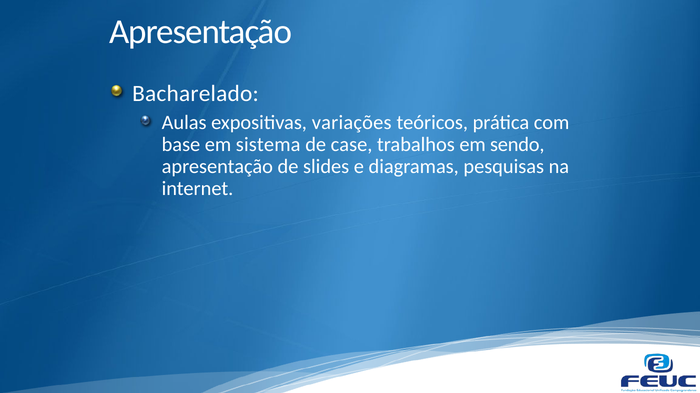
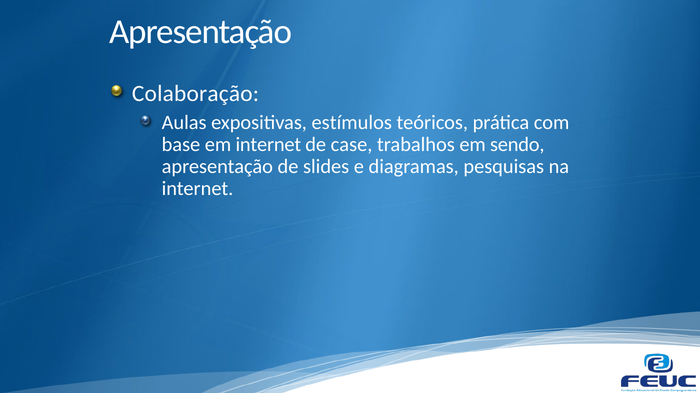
Bacharelado: Bacharelado -> Colaboração
variações: variações -> estímulos
em sistema: sistema -> internet
